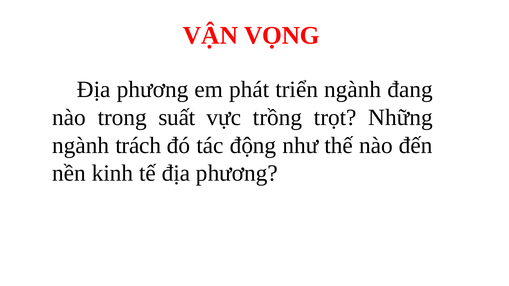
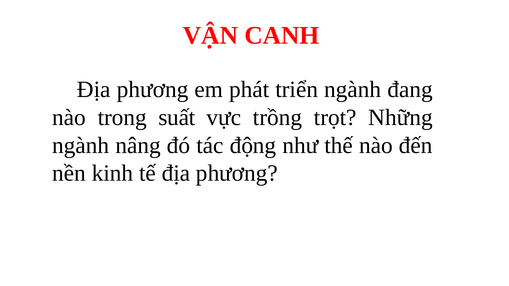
VỌNG: VỌNG -> CANH
trách: trách -> nâng
